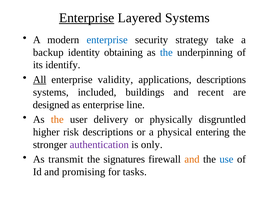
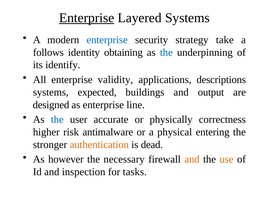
backup: backup -> follows
All underline: present -> none
included: included -> expected
recent: recent -> output
the at (57, 119) colour: orange -> blue
delivery: delivery -> accurate
disgruntled: disgruntled -> correctness
risk descriptions: descriptions -> antimalware
authentication colour: purple -> orange
only: only -> dead
transmit: transmit -> however
signatures: signatures -> necessary
use colour: blue -> orange
promising: promising -> inspection
